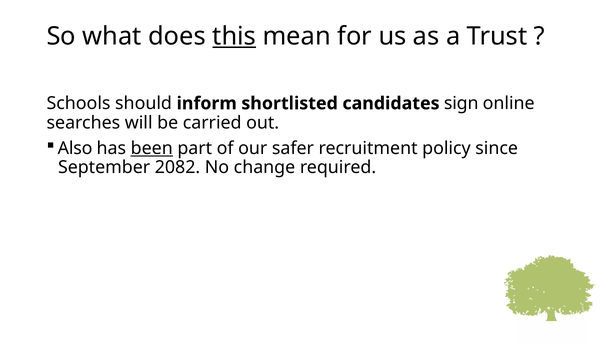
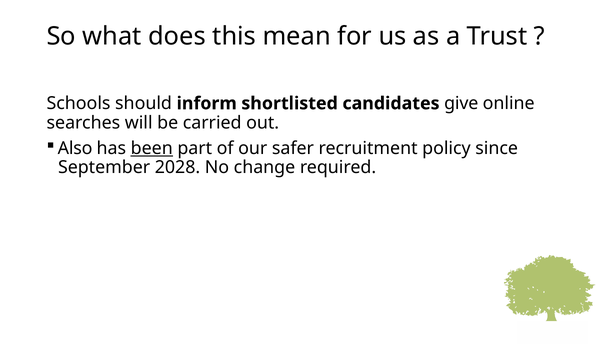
this underline: present -> none
sign: sign -> give
2082: 2082 -> 2028
